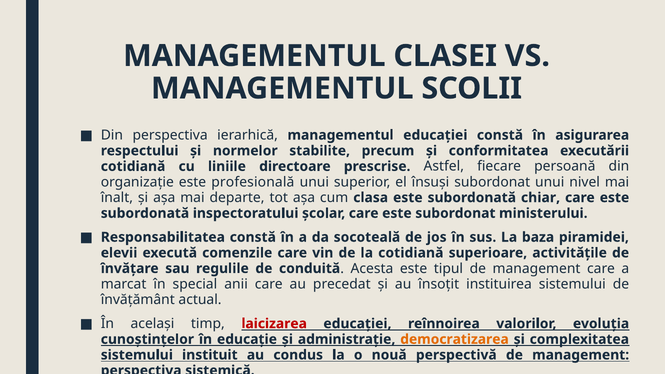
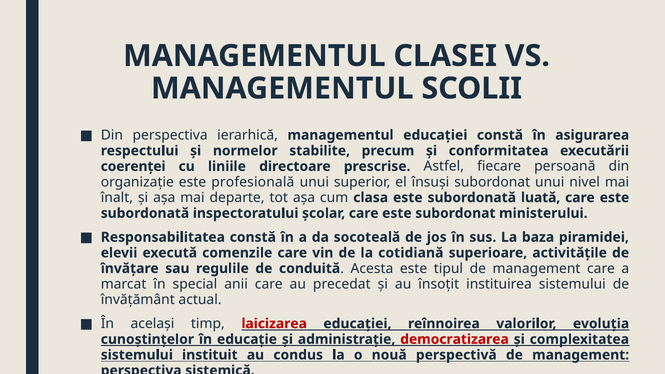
cotidiană at (133, 166): cotidiană -> coerenţei
chiar: chiar -> luată
democratizarea colour: orange -> red
